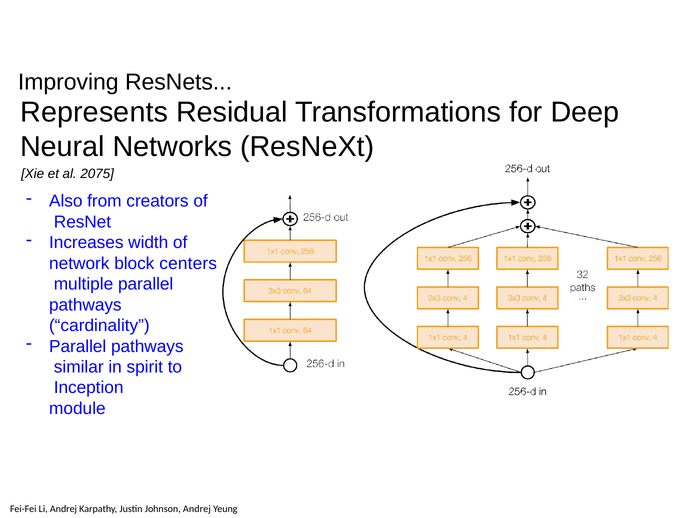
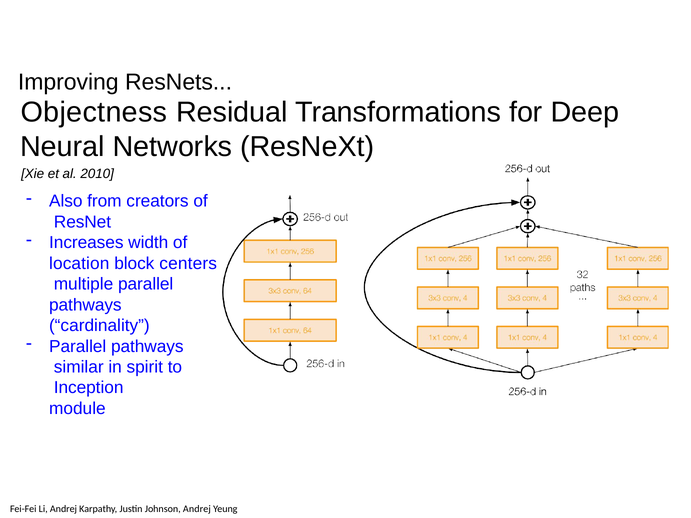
Represents: Represents -> Objectness
2075: 2075 -> 2010
network: network -> location
